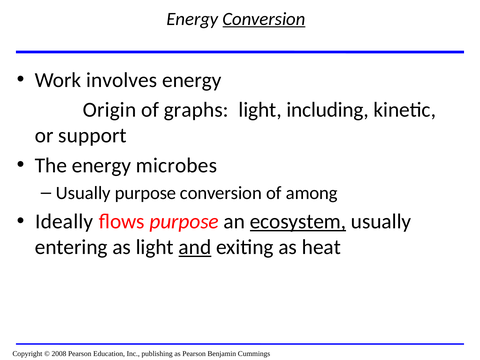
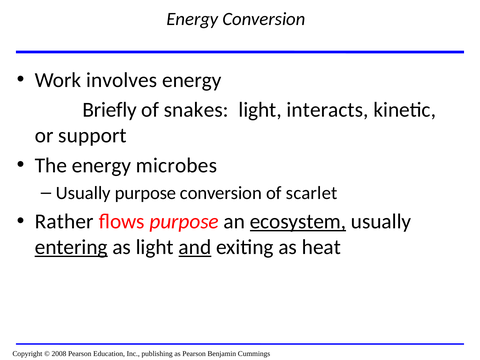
Conversion at (264, 19) underline: present -> none
Origin: Origin -> Briefly
graphs: graphs -> snakes
including: including -> interacts
among: among -> scarlet
Ideally: Ideally -> Rather
entering underline: none -> present
